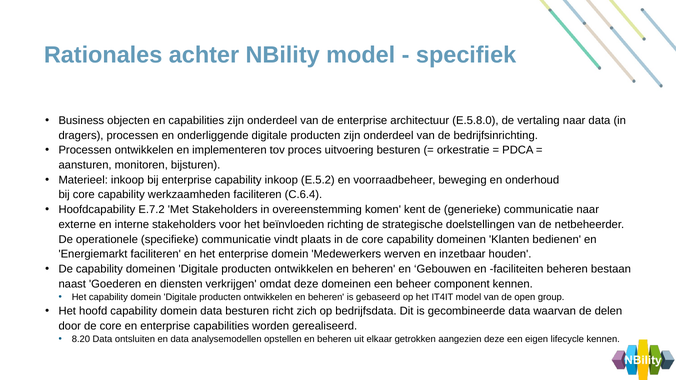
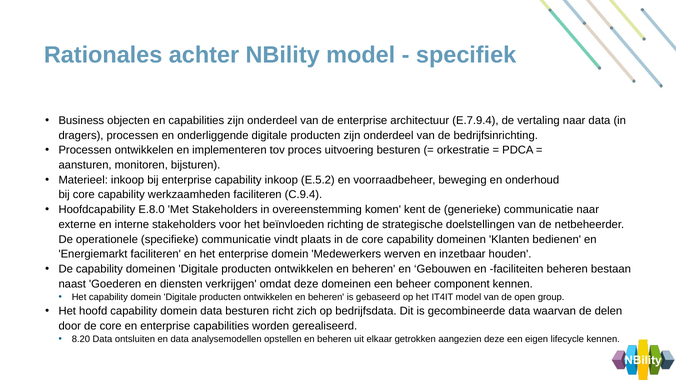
E.5.8.0: E.5.8.0 -> E.7.9.4
C.6.4: C.6.4 -> C.9.4
E.7.2: E.7.2 -> E.8.0
